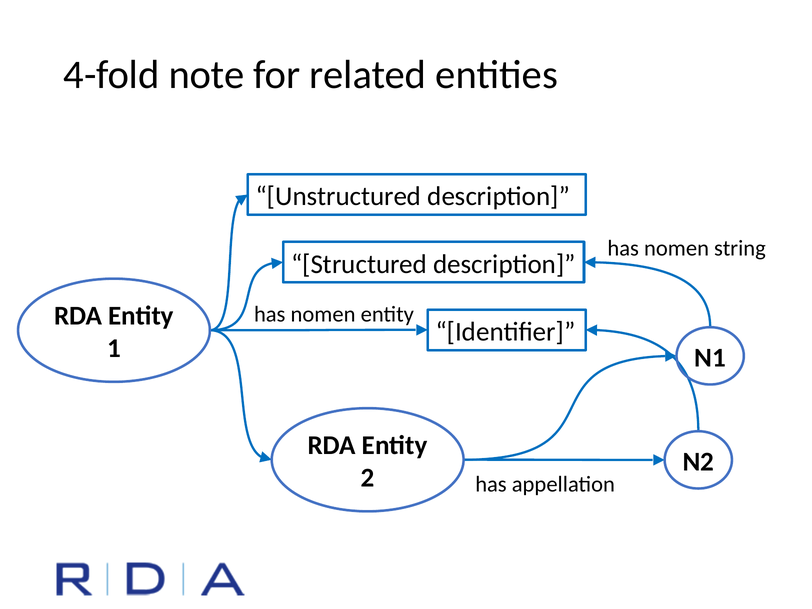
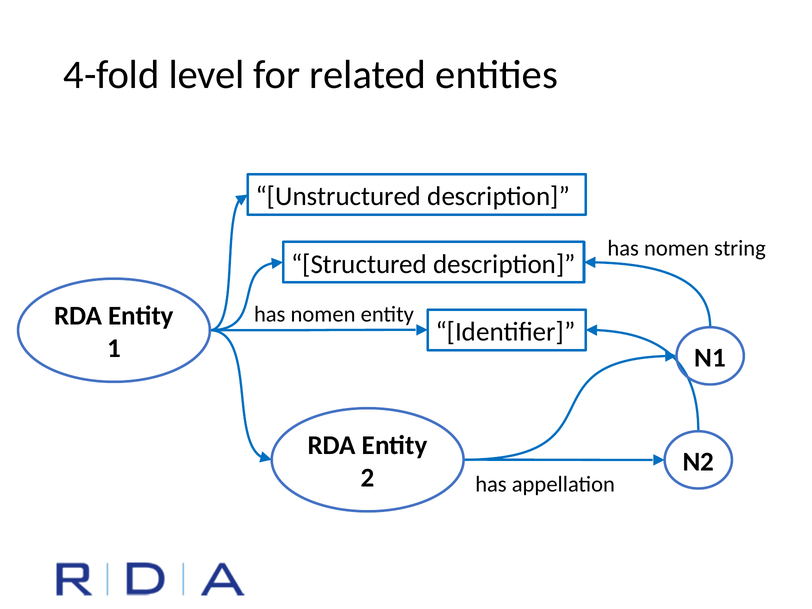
note: note -> level
